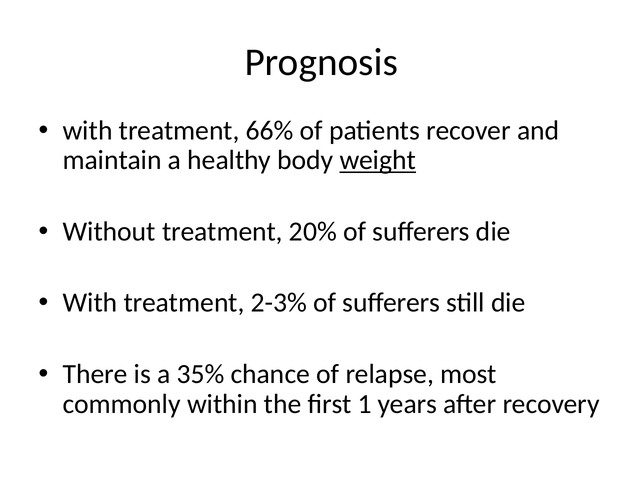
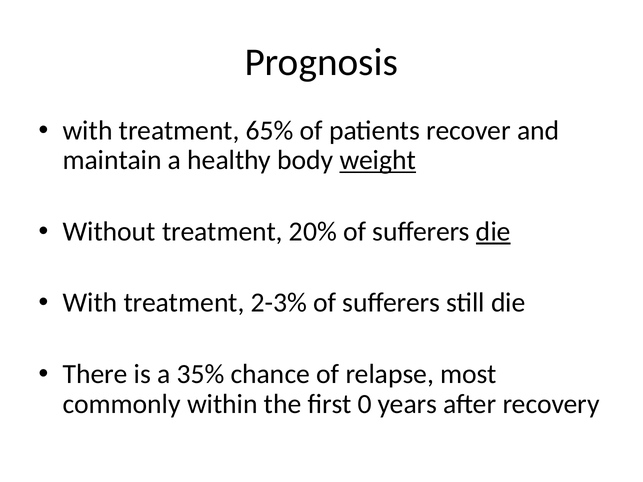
66%: 66% -> 65%
die at (493, 232) underline: none -> present
1: 1 -> 0
